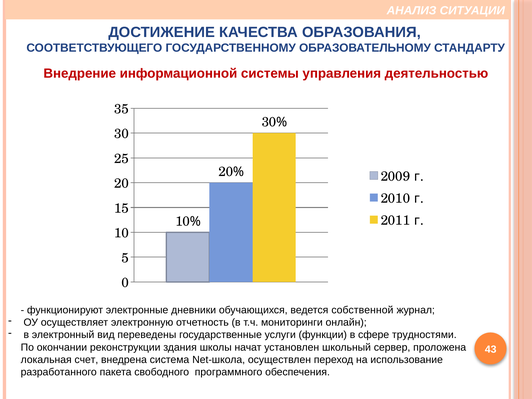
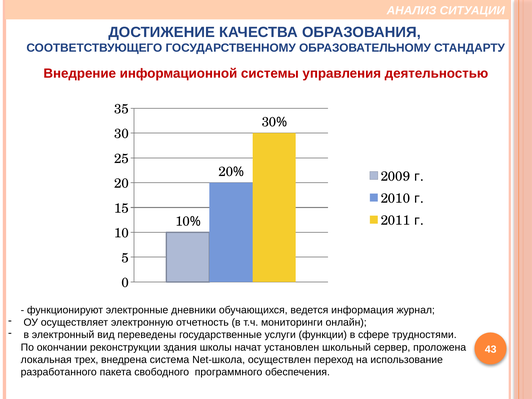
собственной: собственной -> информация
счет: счет -> трех
